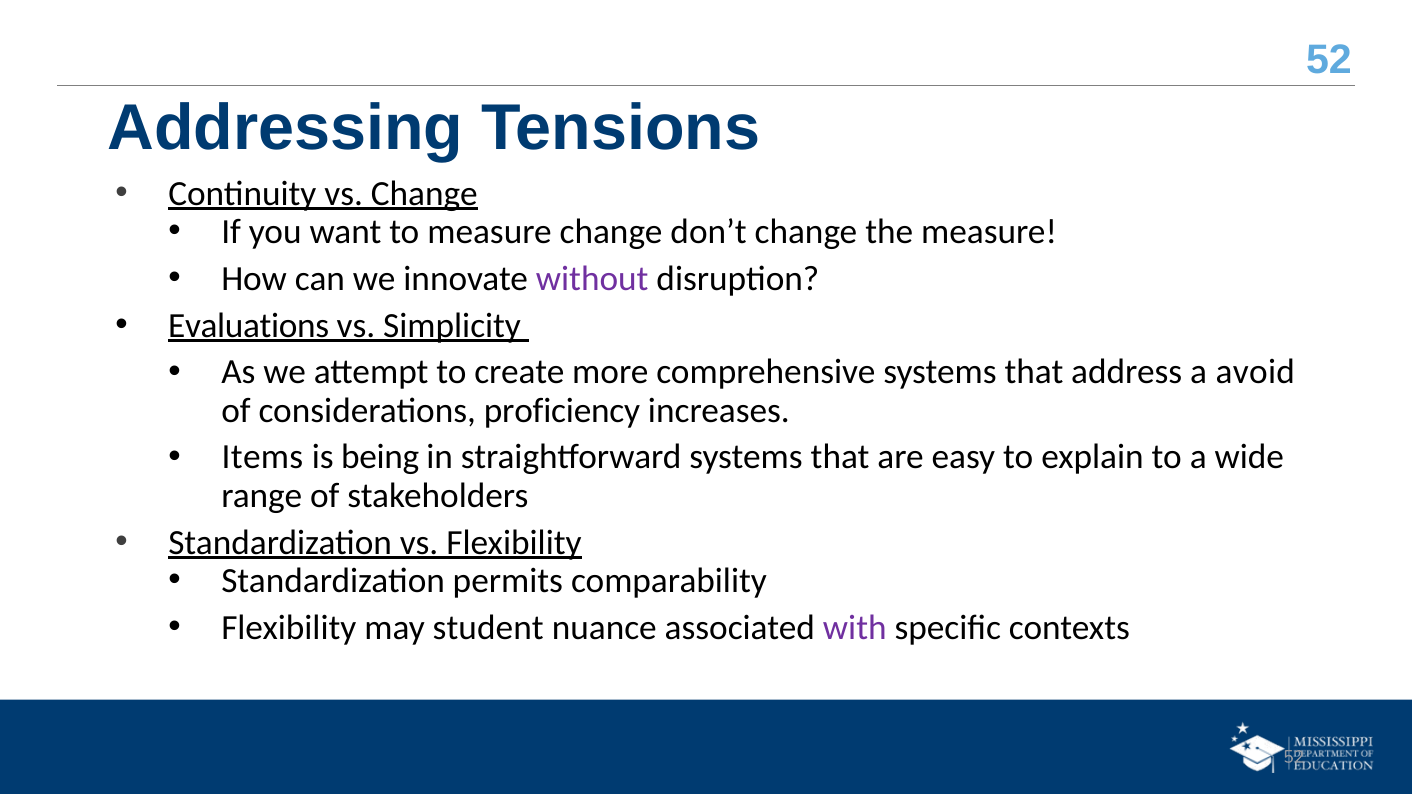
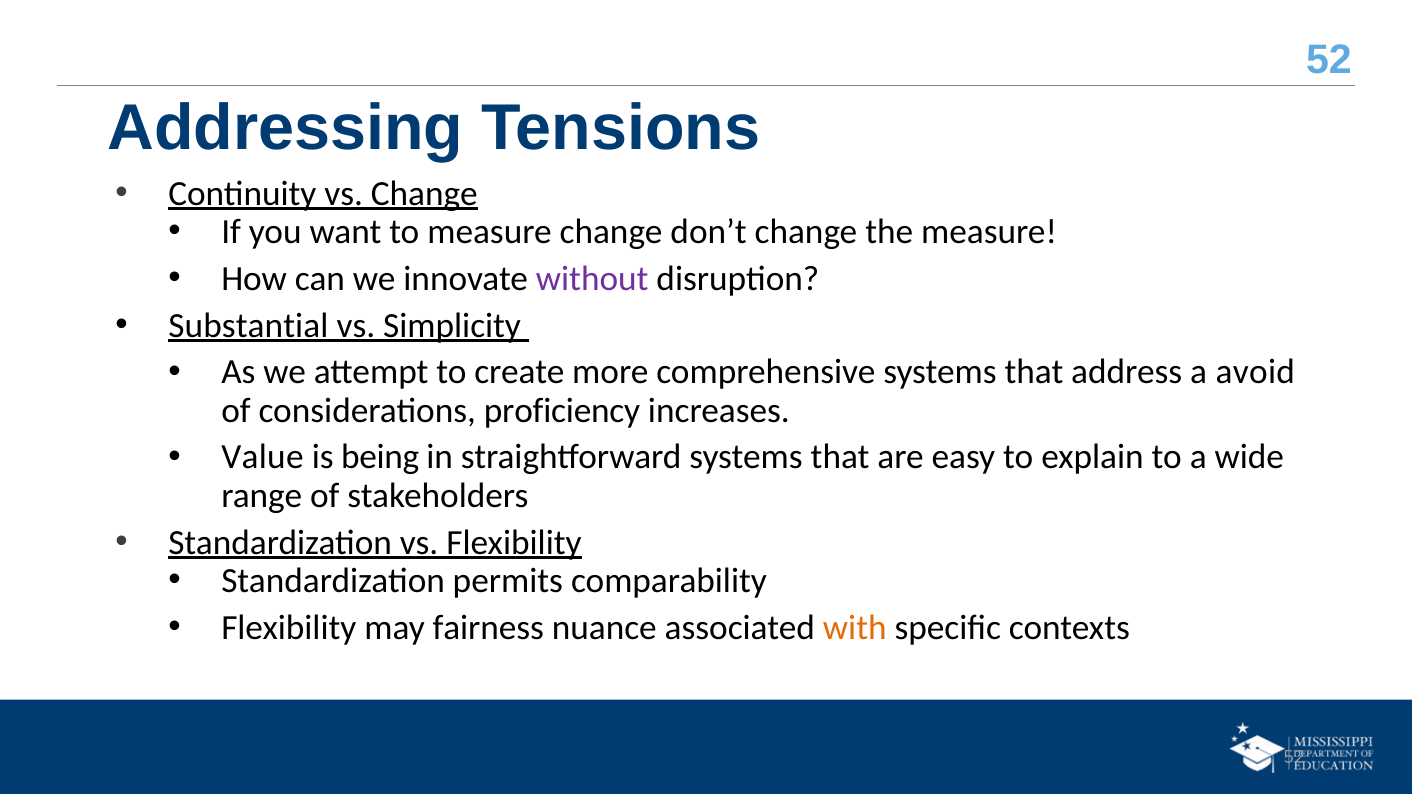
Evaluations: Evaluations -> Substantial
Items: Items -> Value
student: student -> fairness
with colour: purple -> orange
